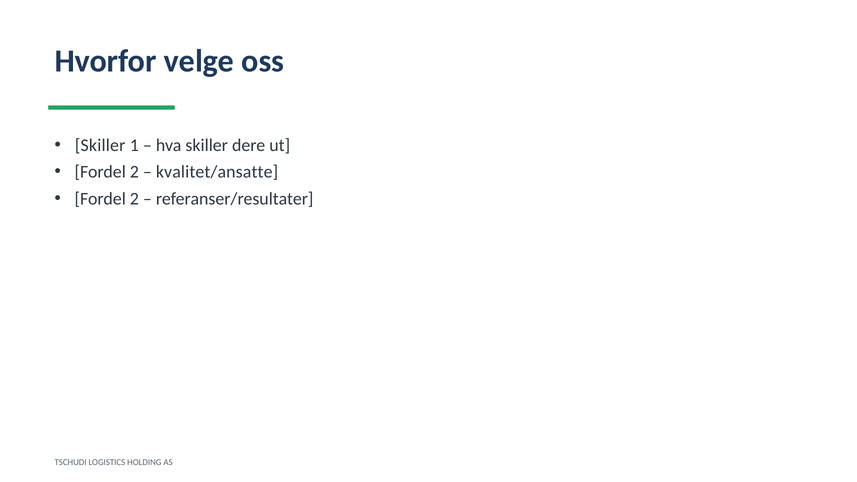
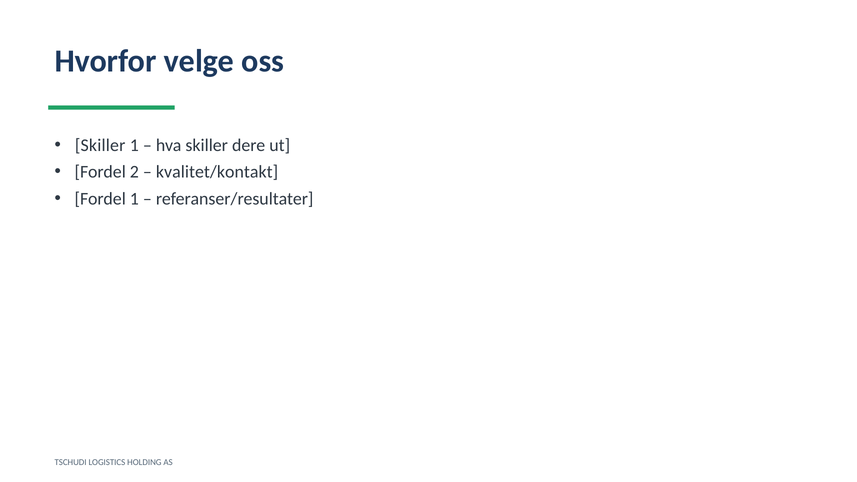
kvalitet/ansatte: kvalitet/ansatte -> kvalitet/kontakt
2 at (134, 199): 2 -> 1
